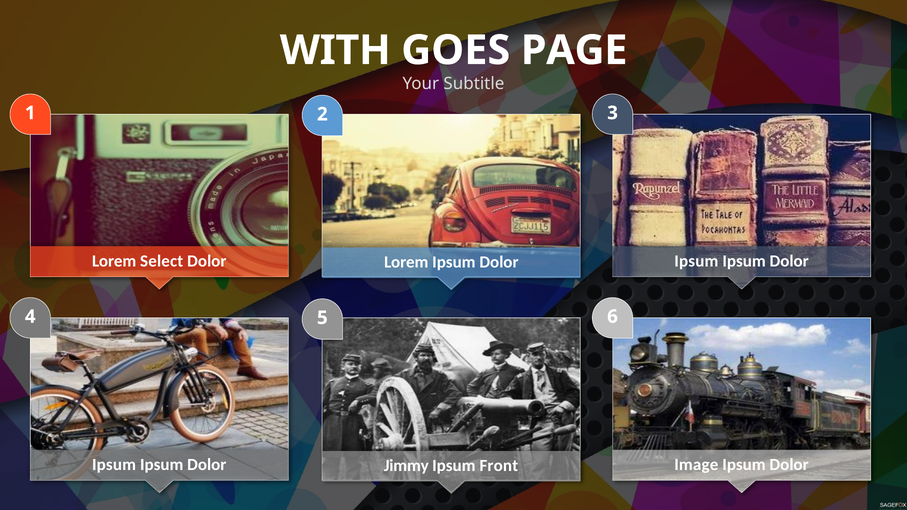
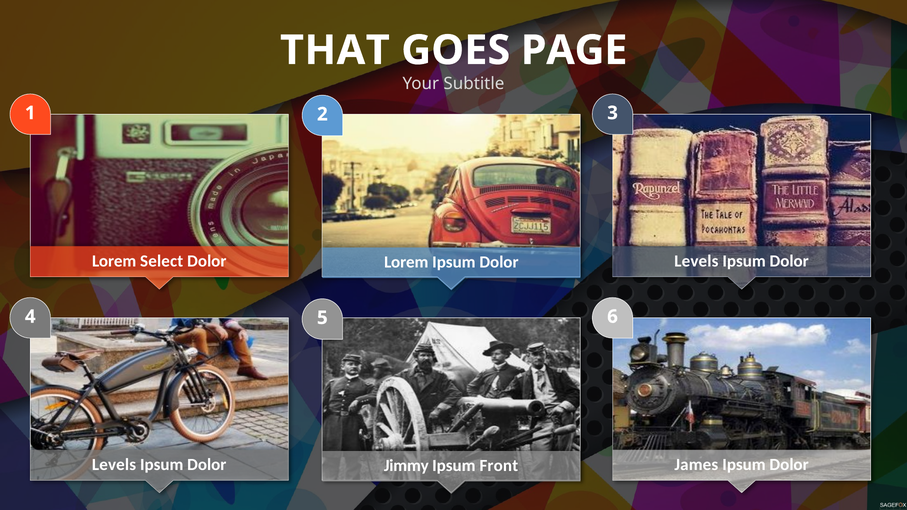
WITH: WITH -> THAT
Ipsum at (696, 261): Ipsum -> Levels
Ipsum at (114, 465): Ipsum -> Levels
Image: Image -> James
